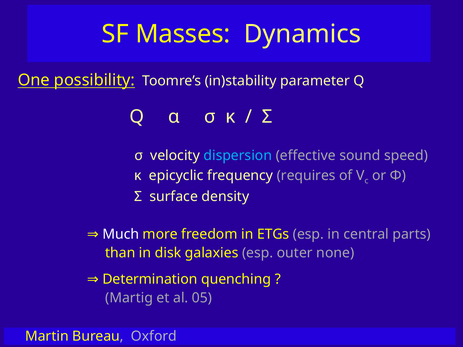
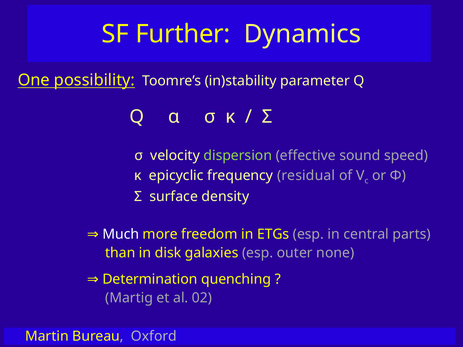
Masses: Masses -> Further
dispersion colour: light blue -> light green
requires: requires -> residual
05: 05 -> 02
